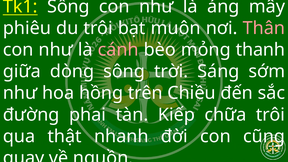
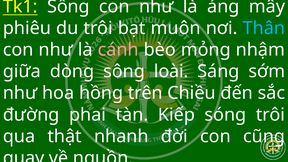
Thân colour: pink -> light blue
thanh: thanh -> nhậm
trời: trời -> loài
chữa: chữa -> sóng
